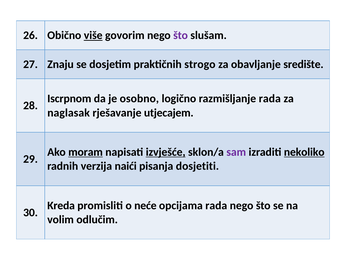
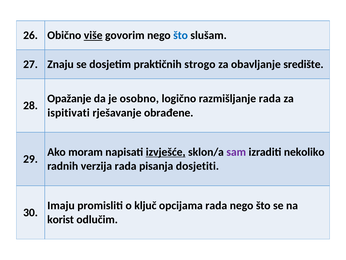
što at (181, 35) colour: purple -> blue
Iscrpnom: Iscrpnom -> Opažanje
naglasak: naglasak -> ispitivati
utjecajem: utjecajem -> obrađene
moram underline: present -> none
nekoliko underline: present -> none
verzija naići: naići -> rada
Kreda: Kreda -> Imaju
neće: neće -> ključ
volim: volim -> korist
